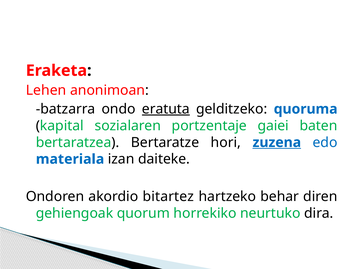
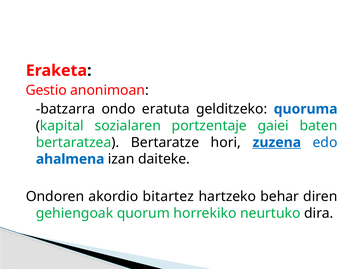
Lehen: Lehen -> Gestio
eratuta underline: present -> none
materiala: materiala -> ahalmena
